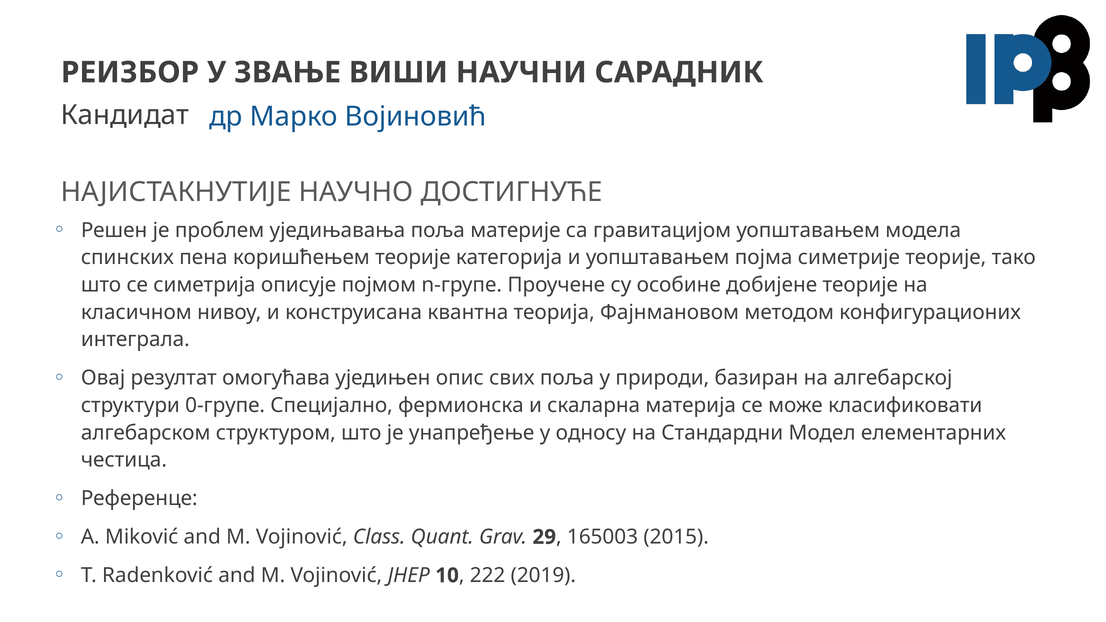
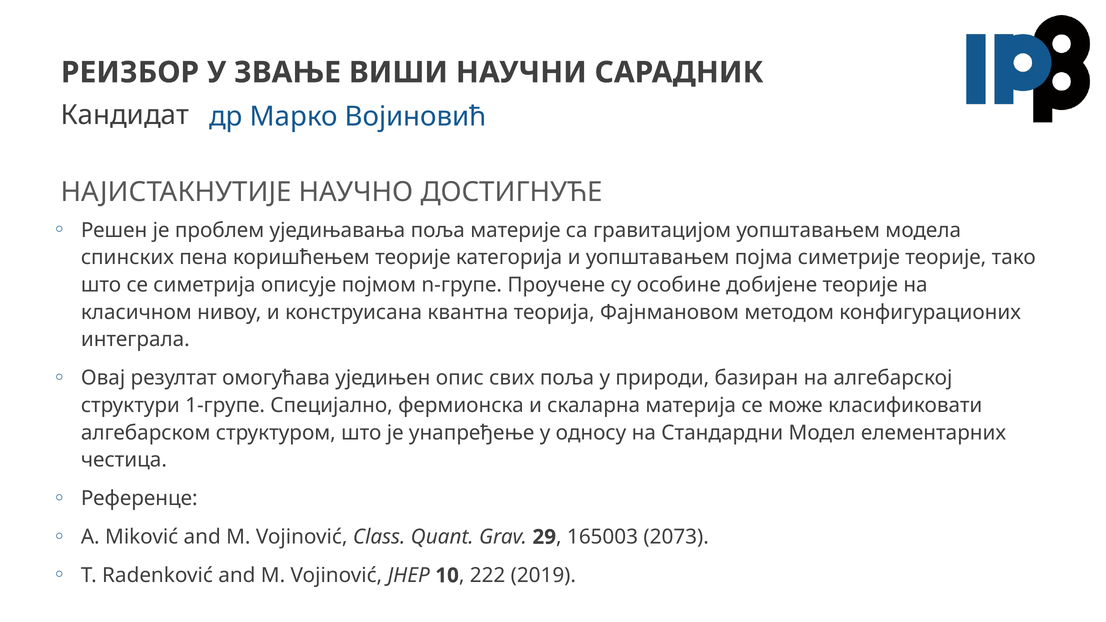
0-групе: 0-групе -> 1-групе
2015: 2015 -> 2073
